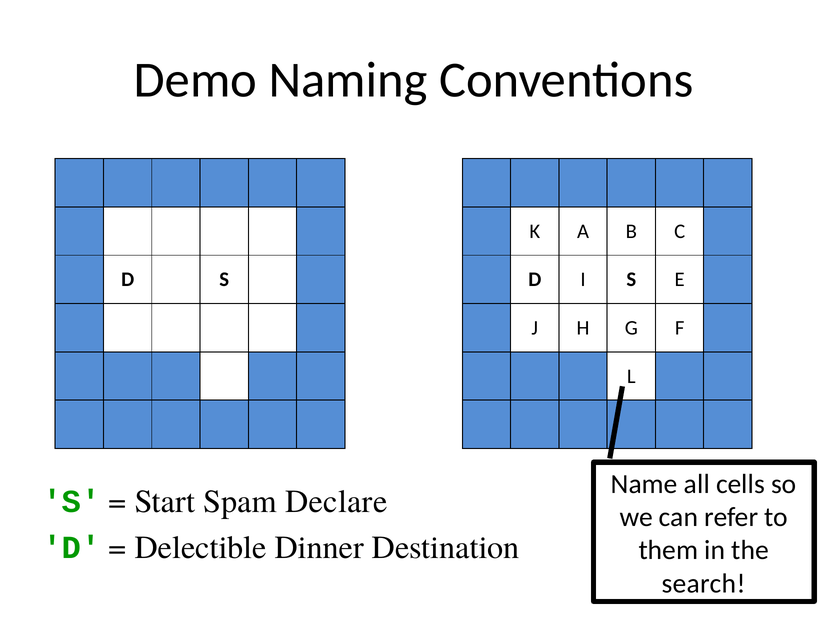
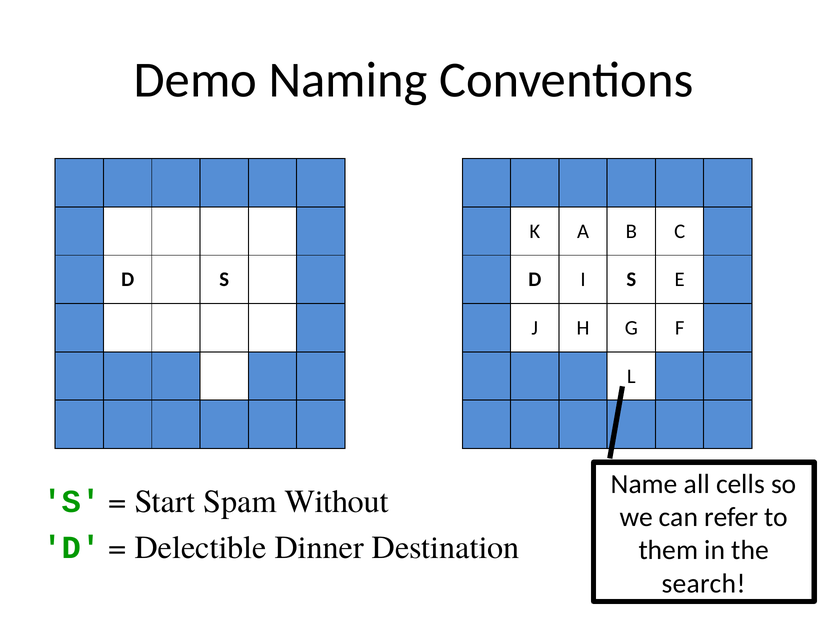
Declare: Declare -> Without
